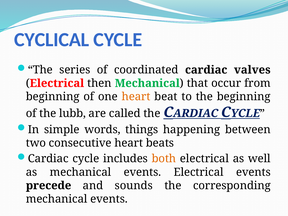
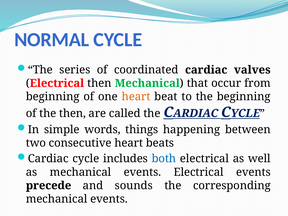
CYCLICAL: CYCLICAL -> NORMAL
the lubb: lubb -> then
both colour: orange -> blue
